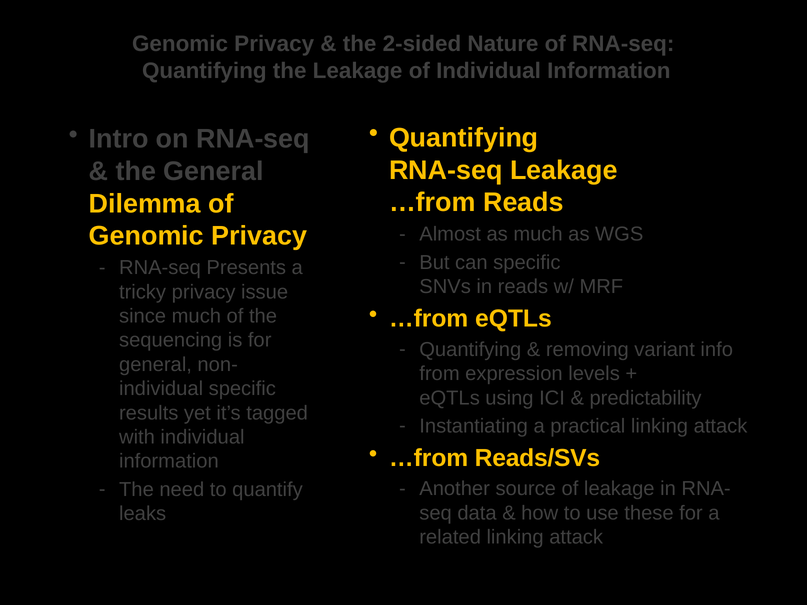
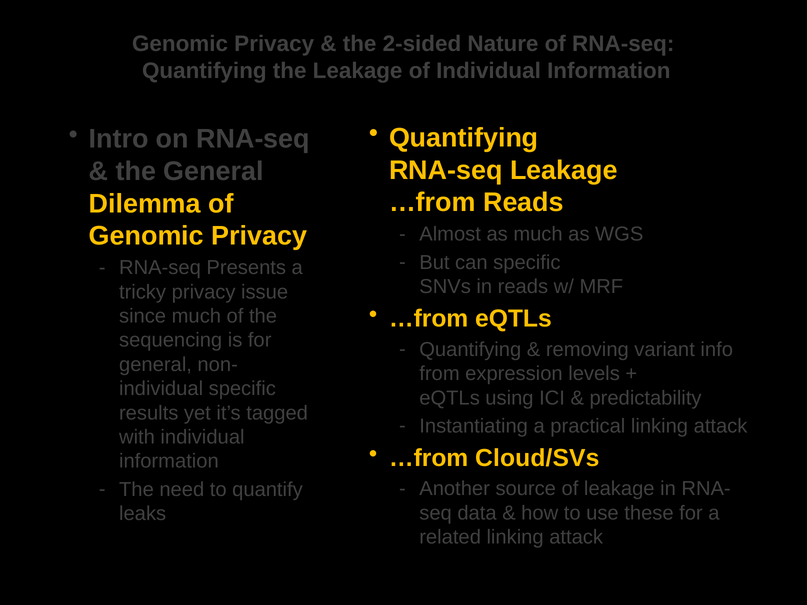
Reads/SVs: Reads/SVs -> Cloud/SVs
